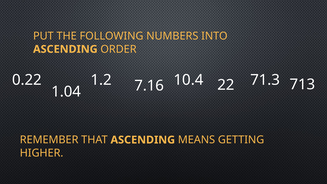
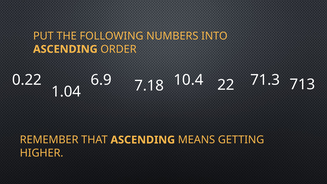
1.2: 1.2 -> 6.9
7.16: 7.16 -> 7.18
